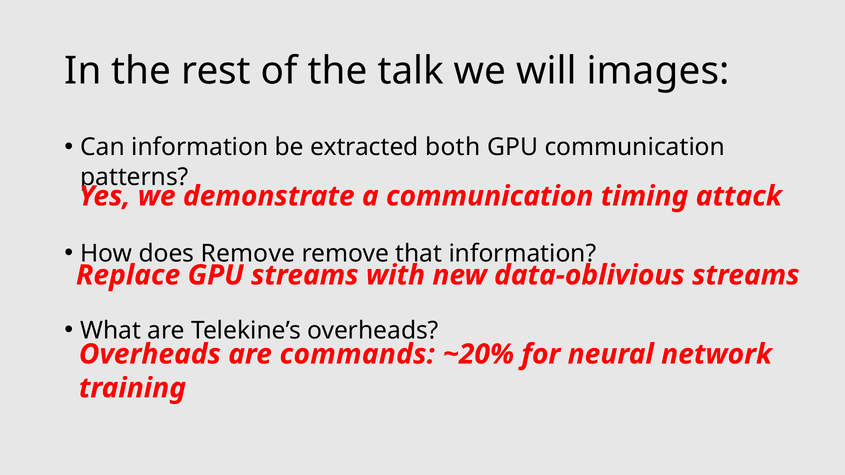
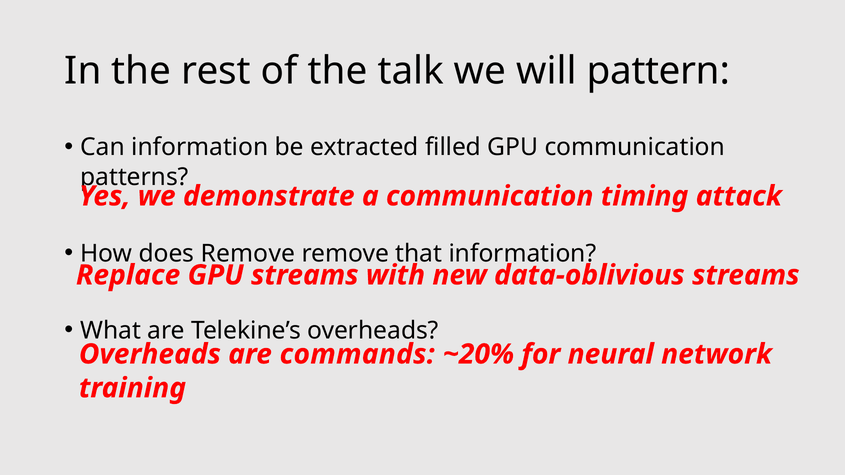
images: images -> pattern
both: both -> filled
